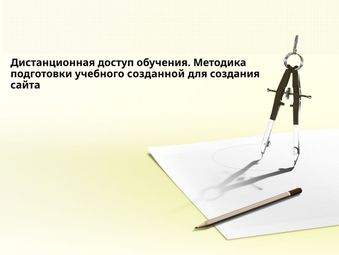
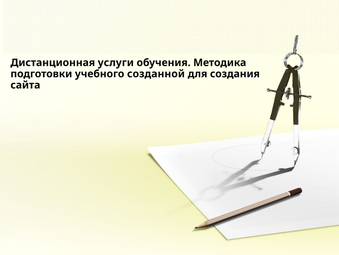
доступ: доступ -> услуги
